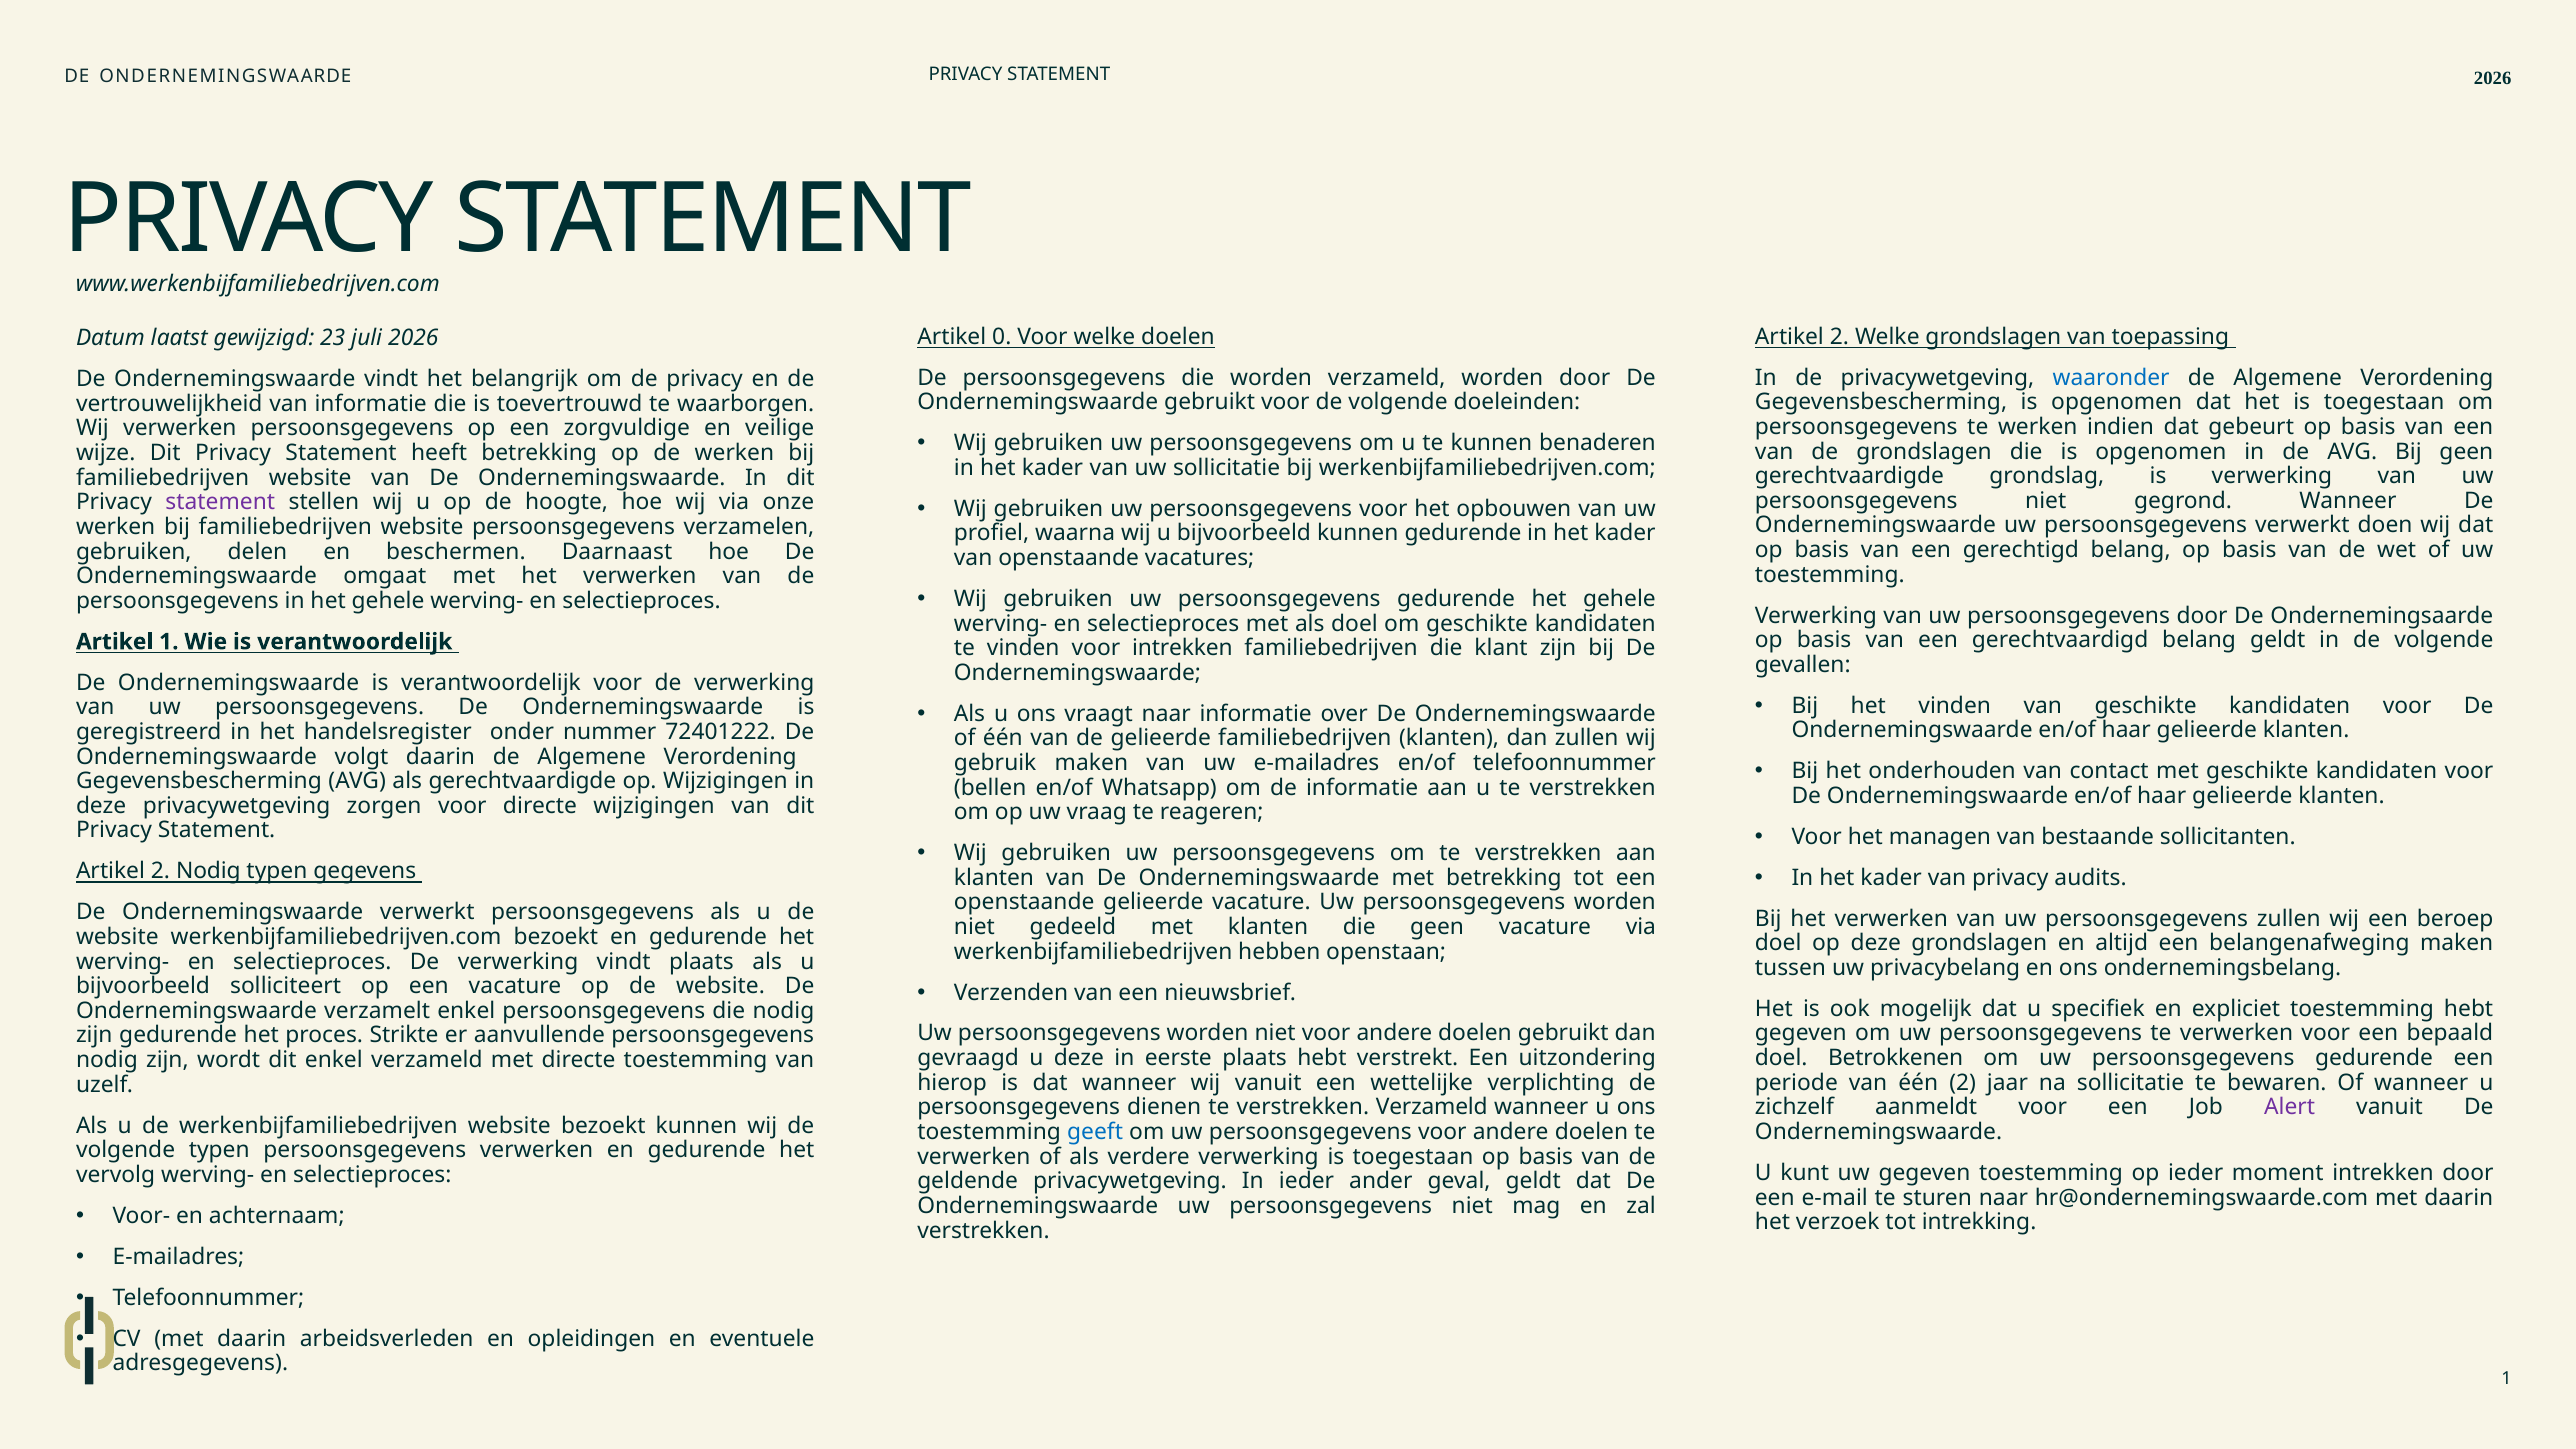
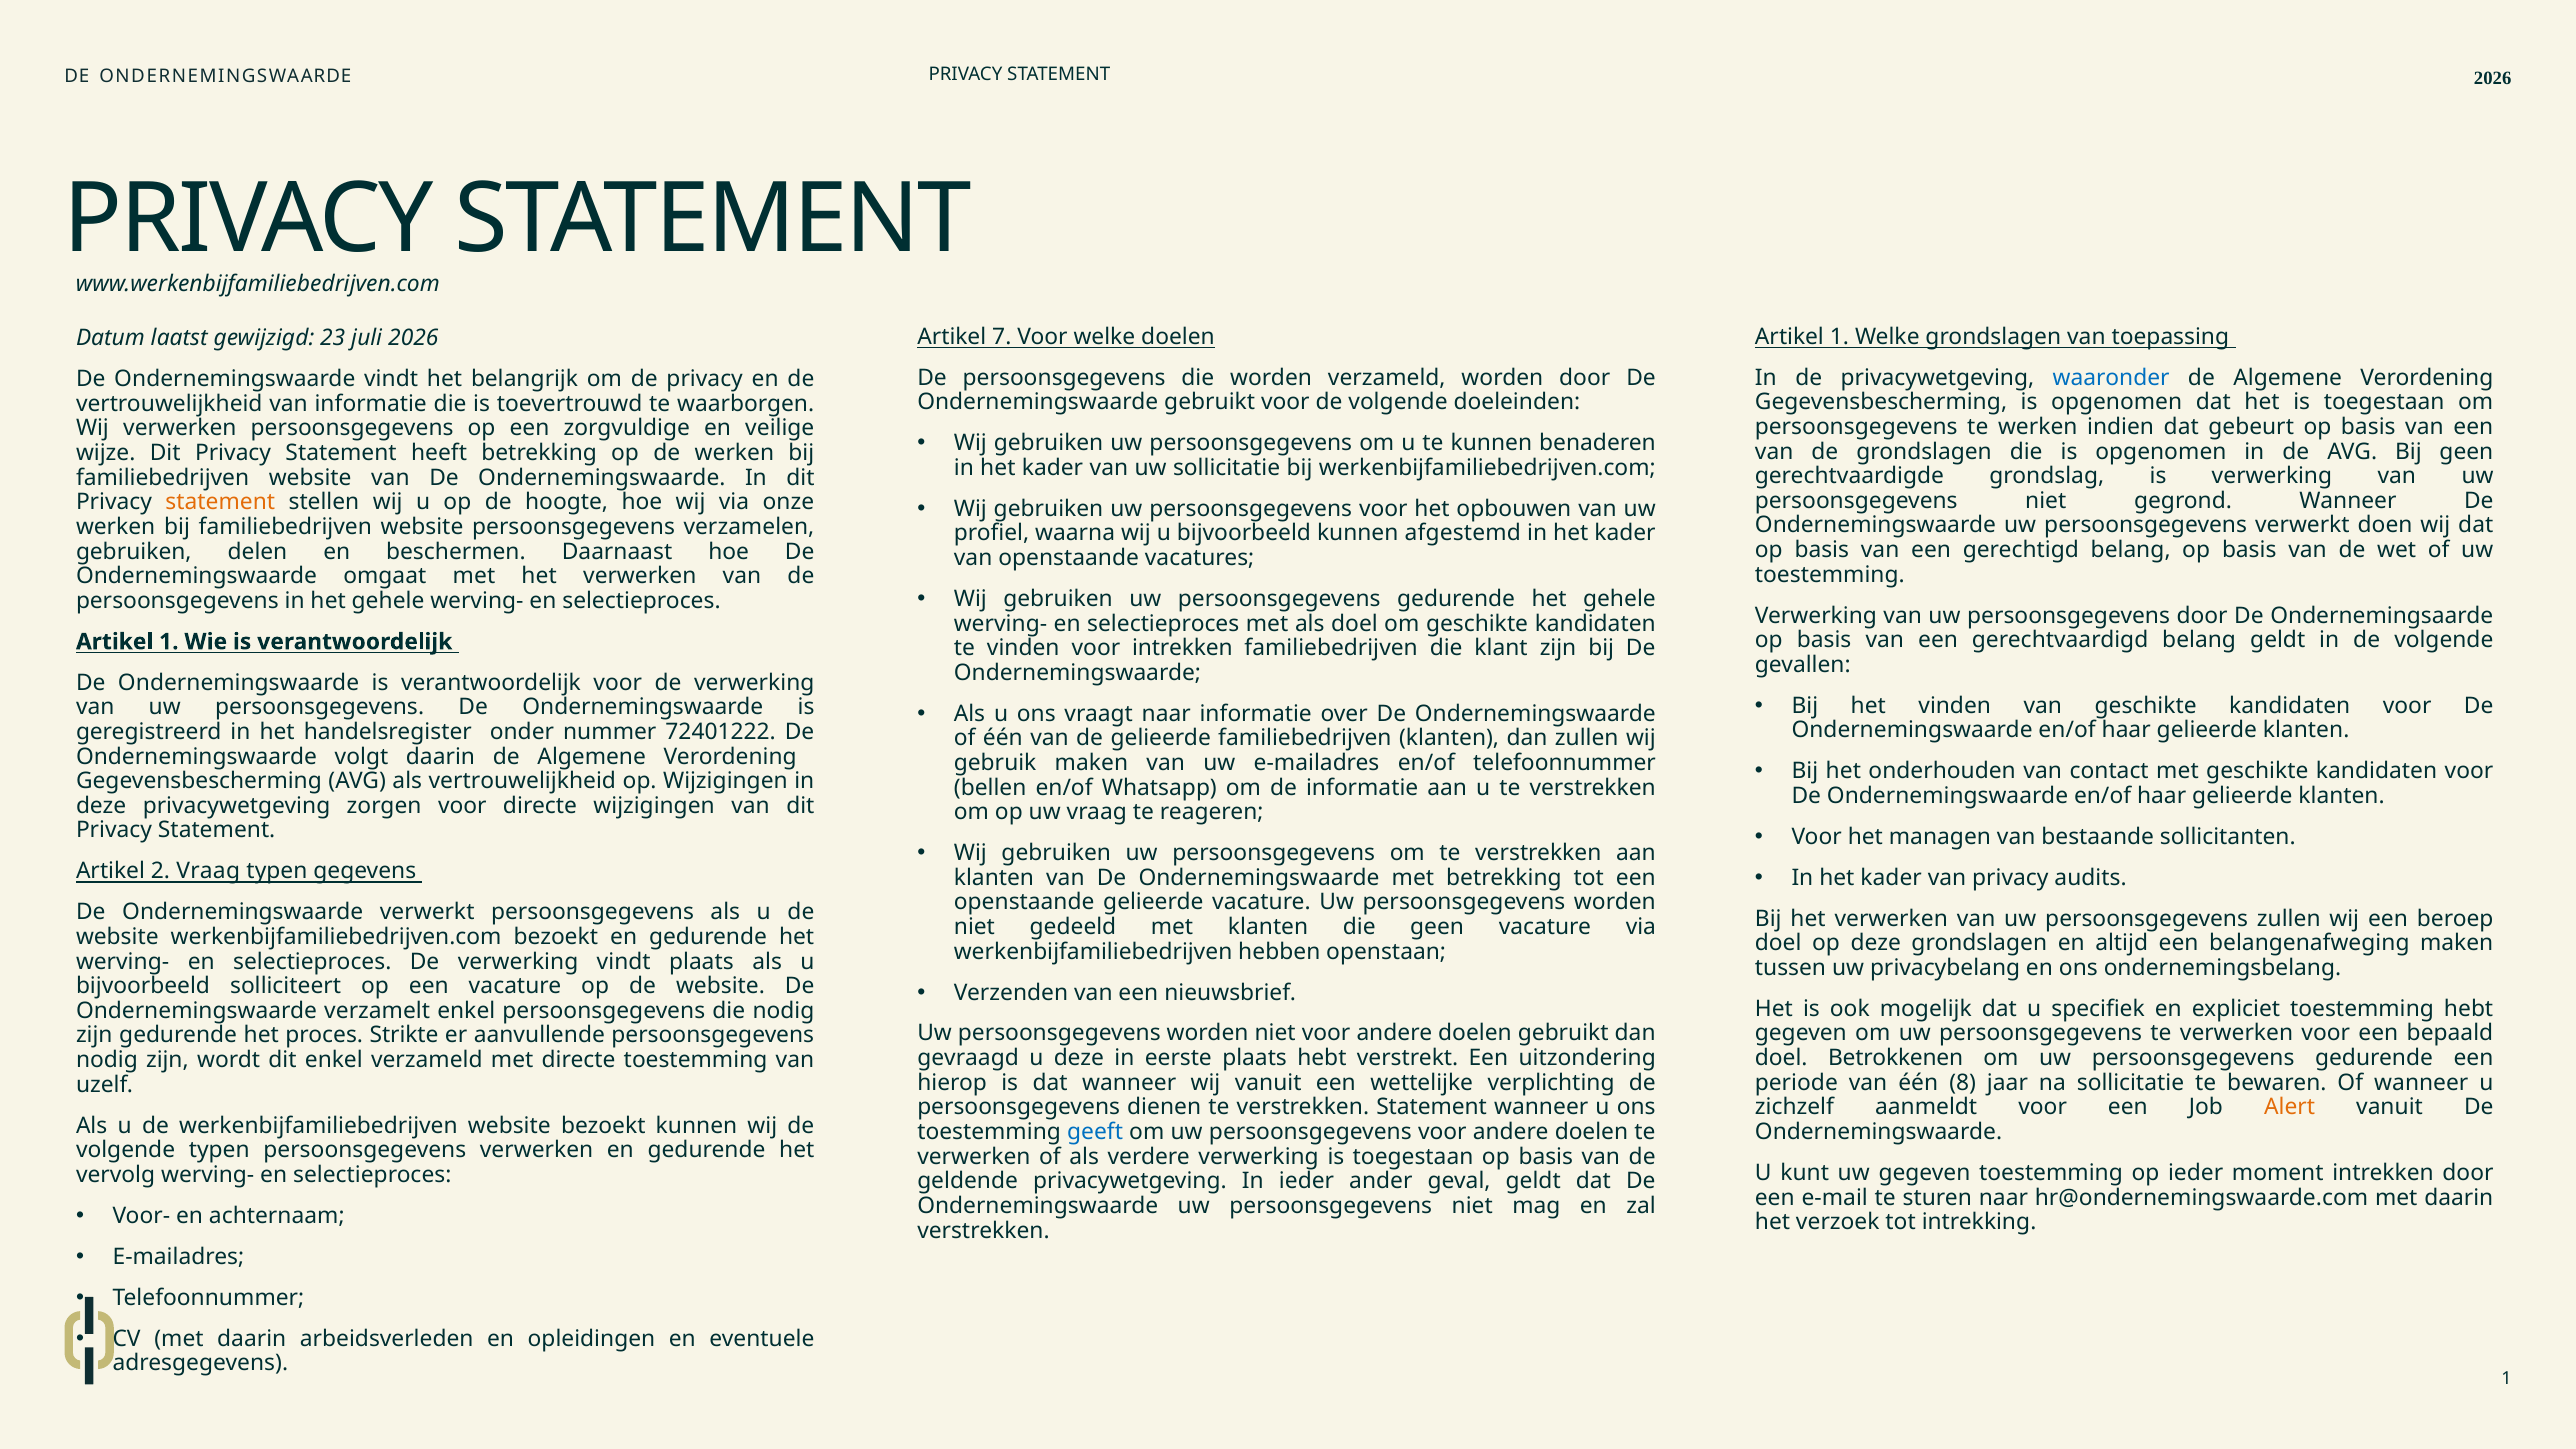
0: 0 -> 7
2 at (1839, 337): 2 -> 1
statement at (220, 502) colour: purple -> orange
kunnen gedurende: gedurende -> afgestemd
als gerechtvaardigde: gerechtvaardigde -> vertrouwelijkheid
2 Nodig: Nodig -> Vraag
één 2: 2 -> 8
verstrekken Verzameld: Verzameld -> Statement
Alert colour: purple -> orange
